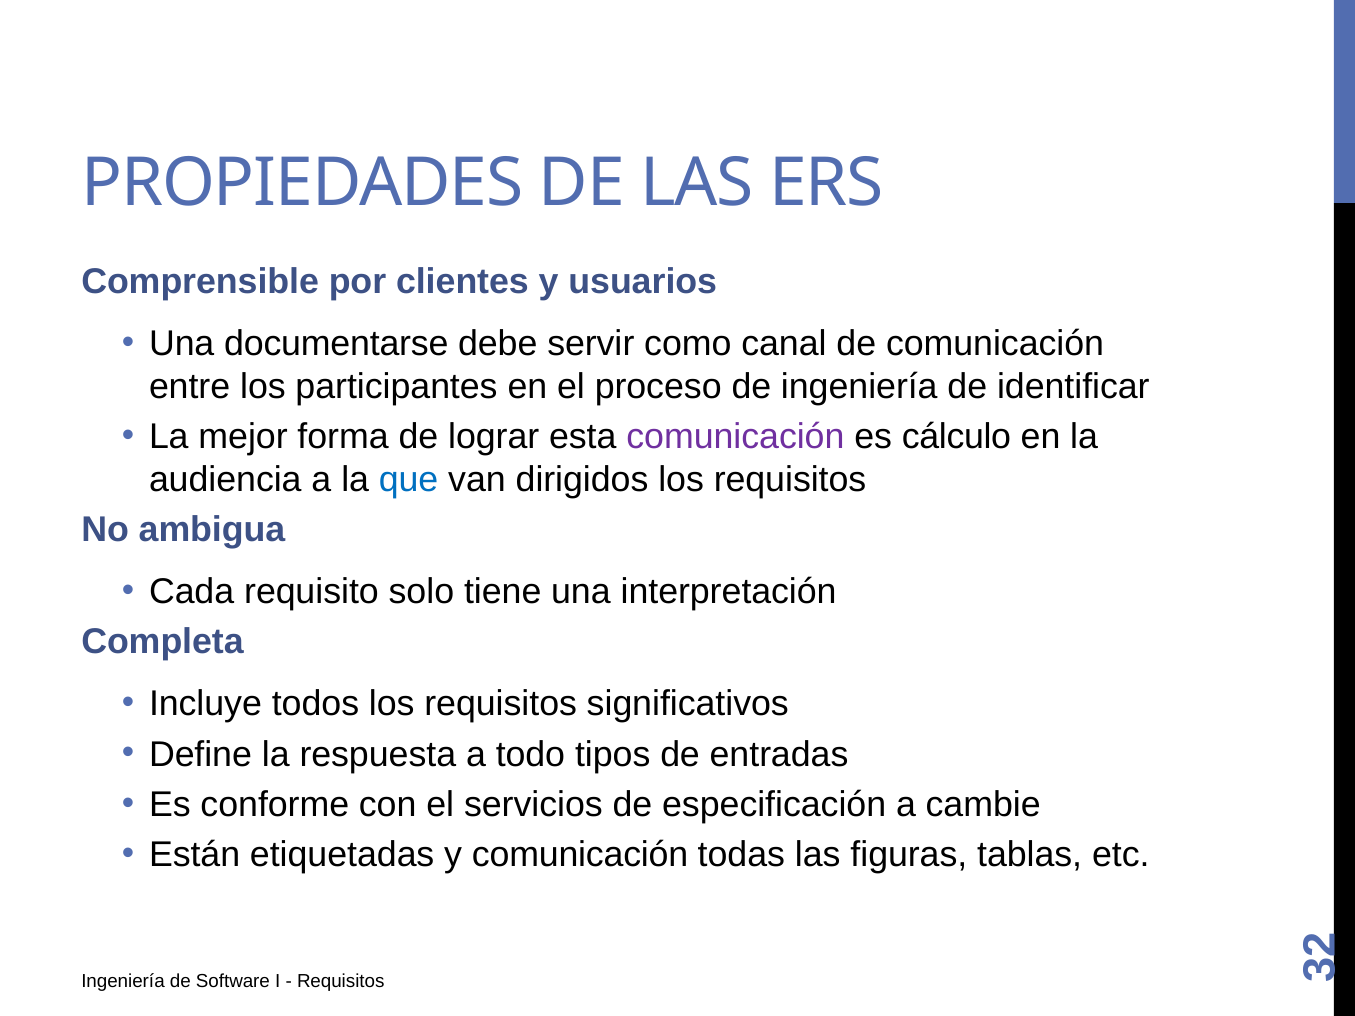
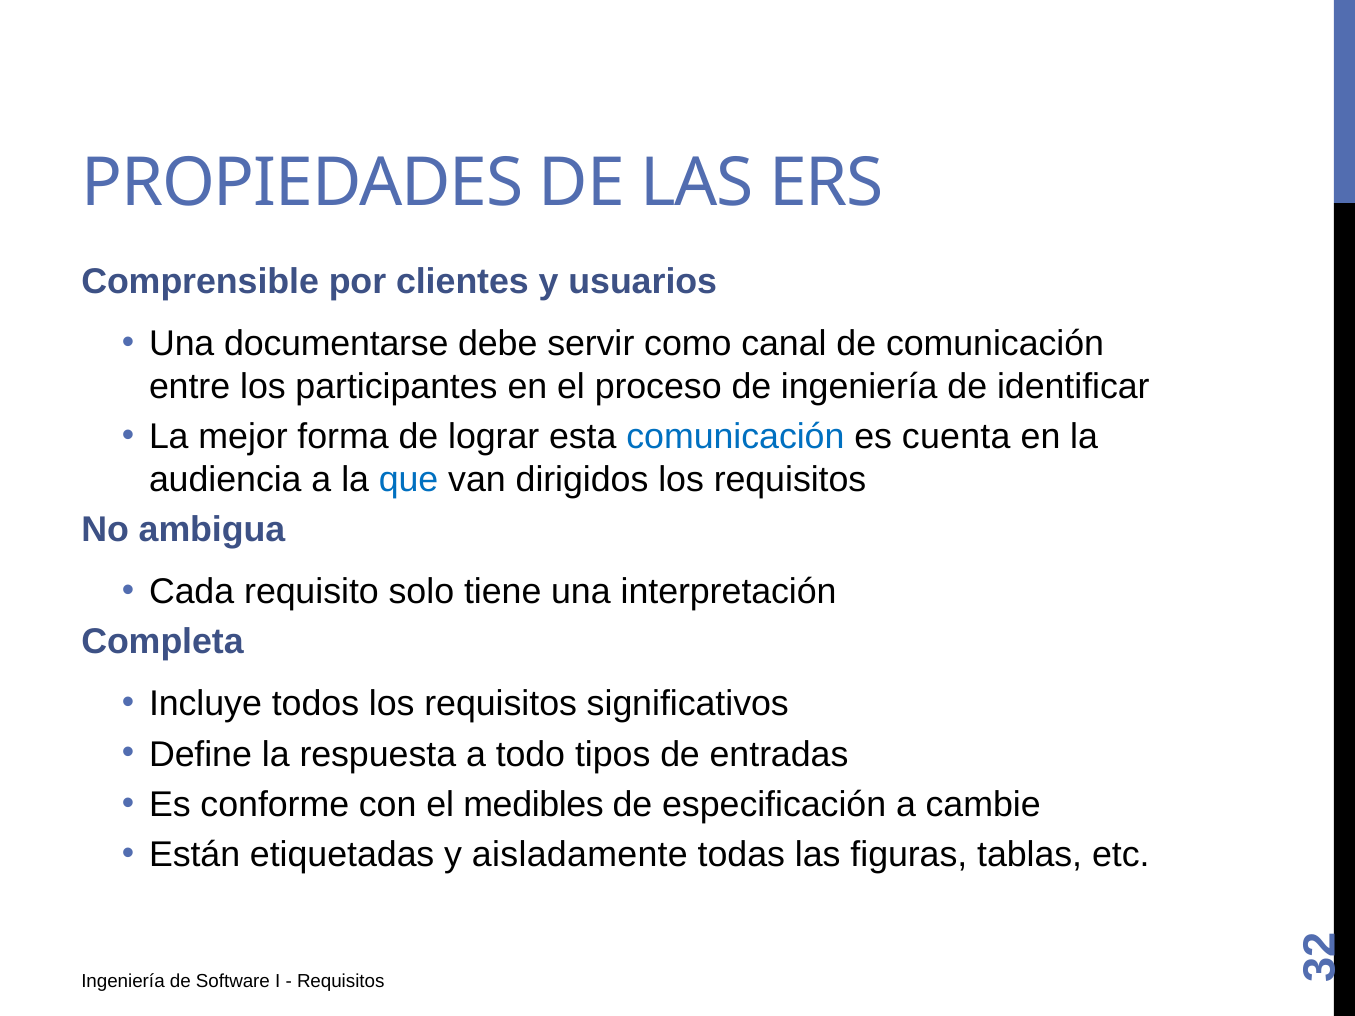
comunicación at (735, 437) colour: purple -> blue
cálculo: cálculo -> cuenta
servicios: servicios -> medibles
y comunicación: comunicación -> aisladamente
